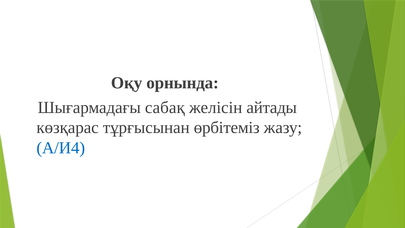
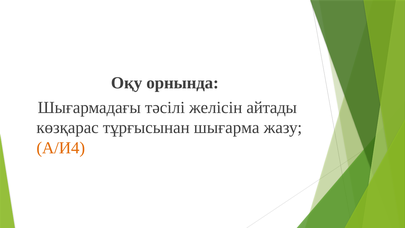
сабақ: сабақ -> тәсілі
өрбітеміз: өрбітеміз -> шығарма
А/И4 colour: blue -> orange
